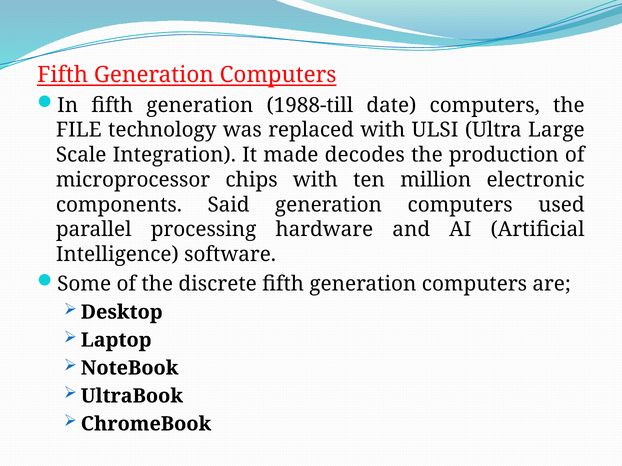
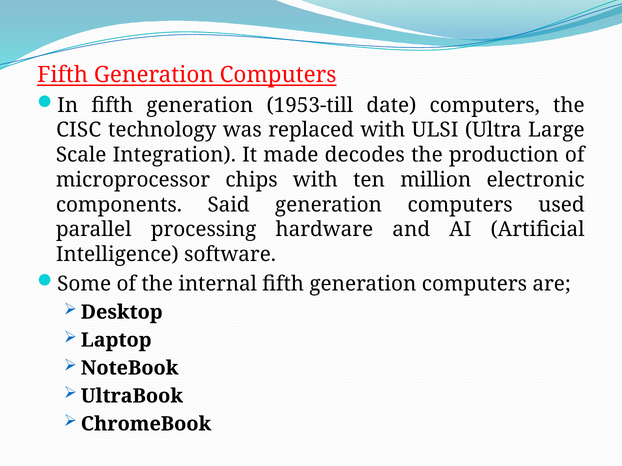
1988-till: 1988-till -> 1953-till
FILE: FILE -> CISC
discrete: discrete -> internal
